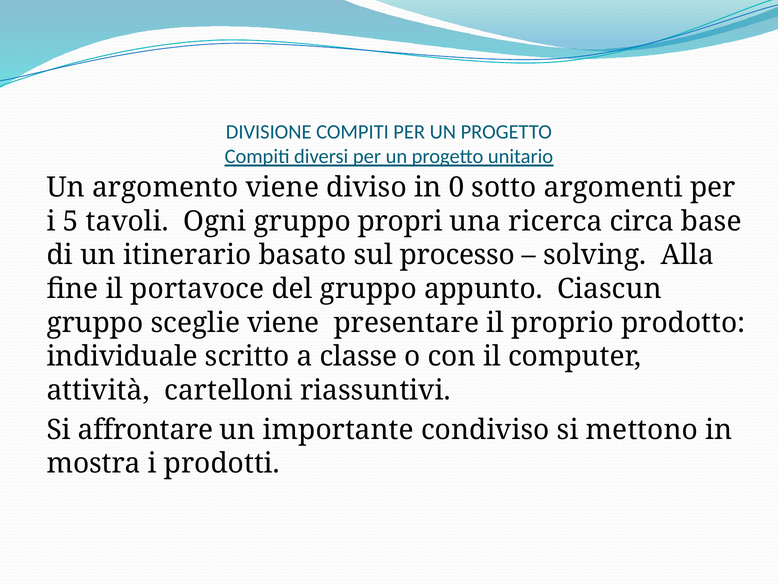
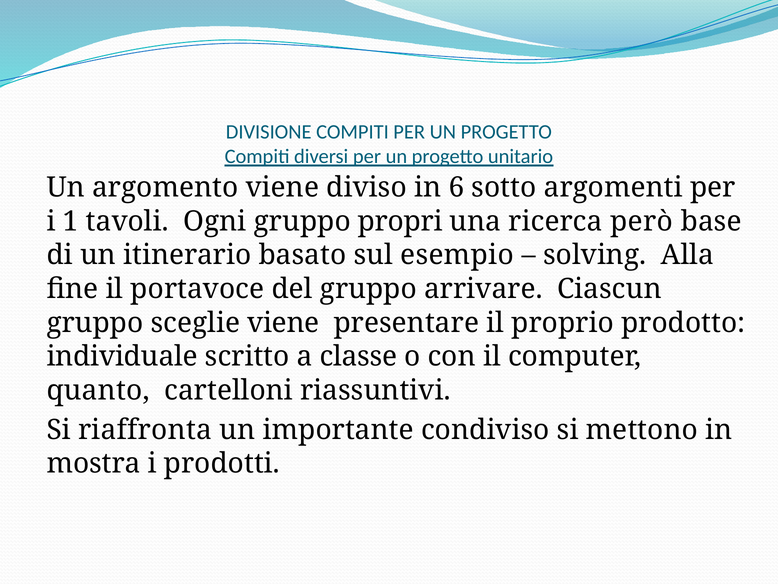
0: 0 -> 6
5: 5 -> 1
circa: circa -> però
processo: processo -> esempio
appunto: appunto -> arrivare
attività: attività -> quanto
affrontare: affrontare -> riaffronta
